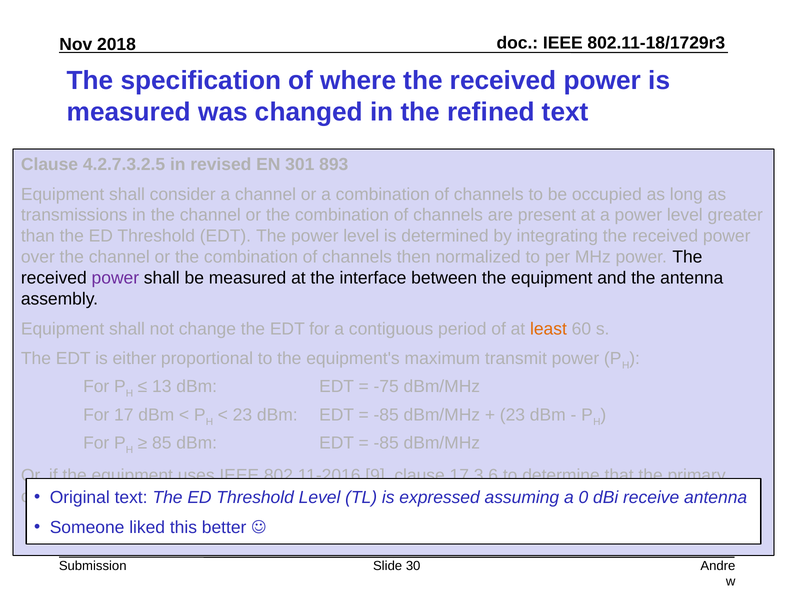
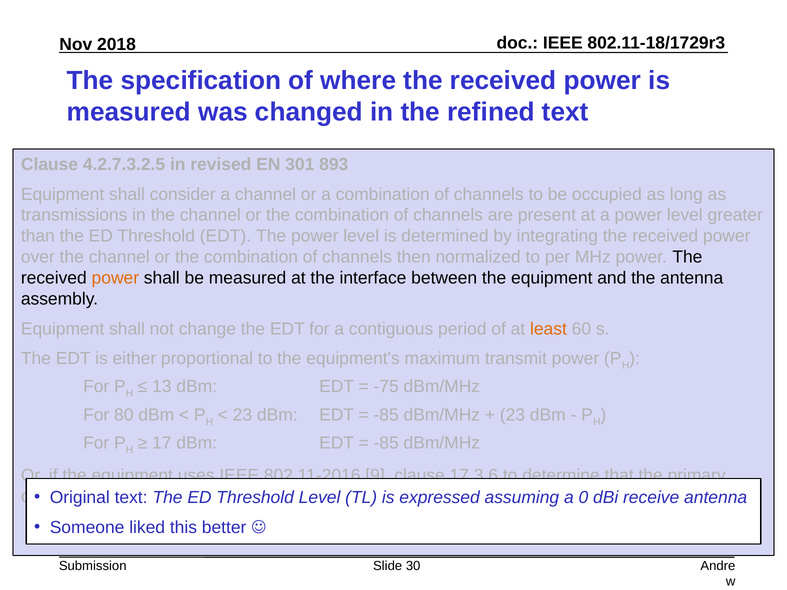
power at (115, 278) colour: purple -> orange
17: 17 -> 80
85: 85 -> 17
